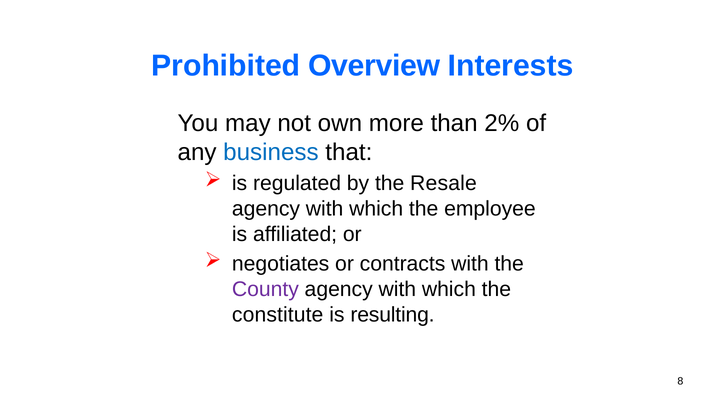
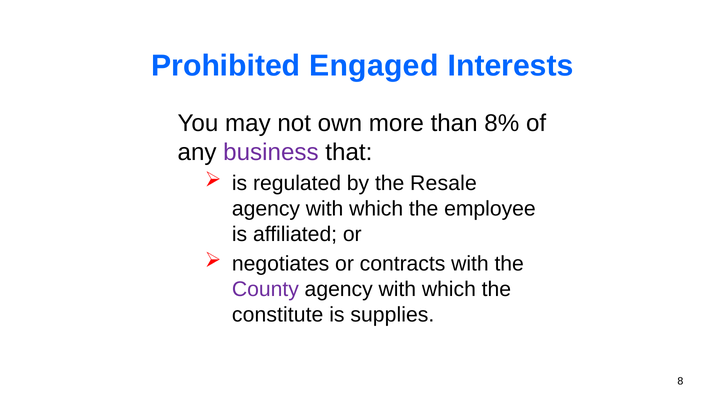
Overview: Overview -> Engaged
2%: 2% -> 8%
business colour: blue -> purple
resulting: resulting -> supplies
